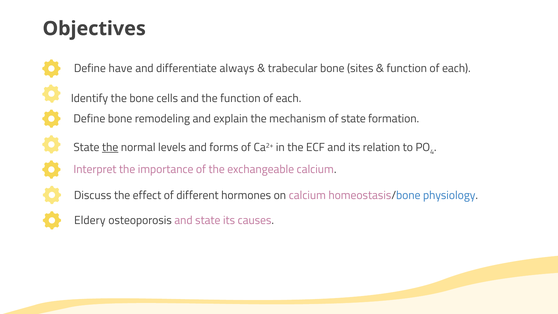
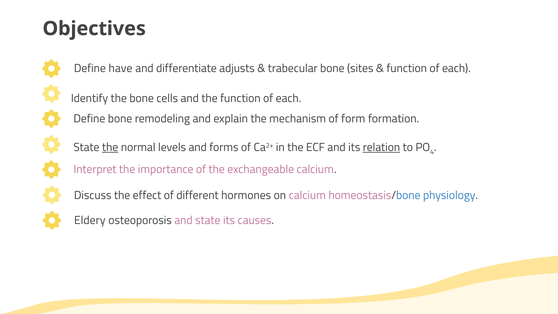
always: always -> adjusts
of state: state -> form
relation underline: none -> present
